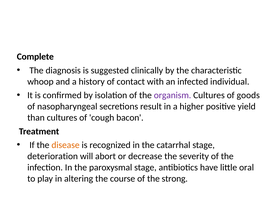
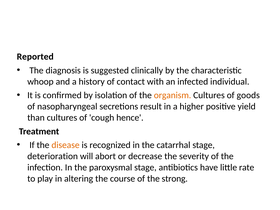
Complete: Complete -> Reported
organism colour: purple -> orange
bacon: bacon -> hence
oral: oral -> rate
